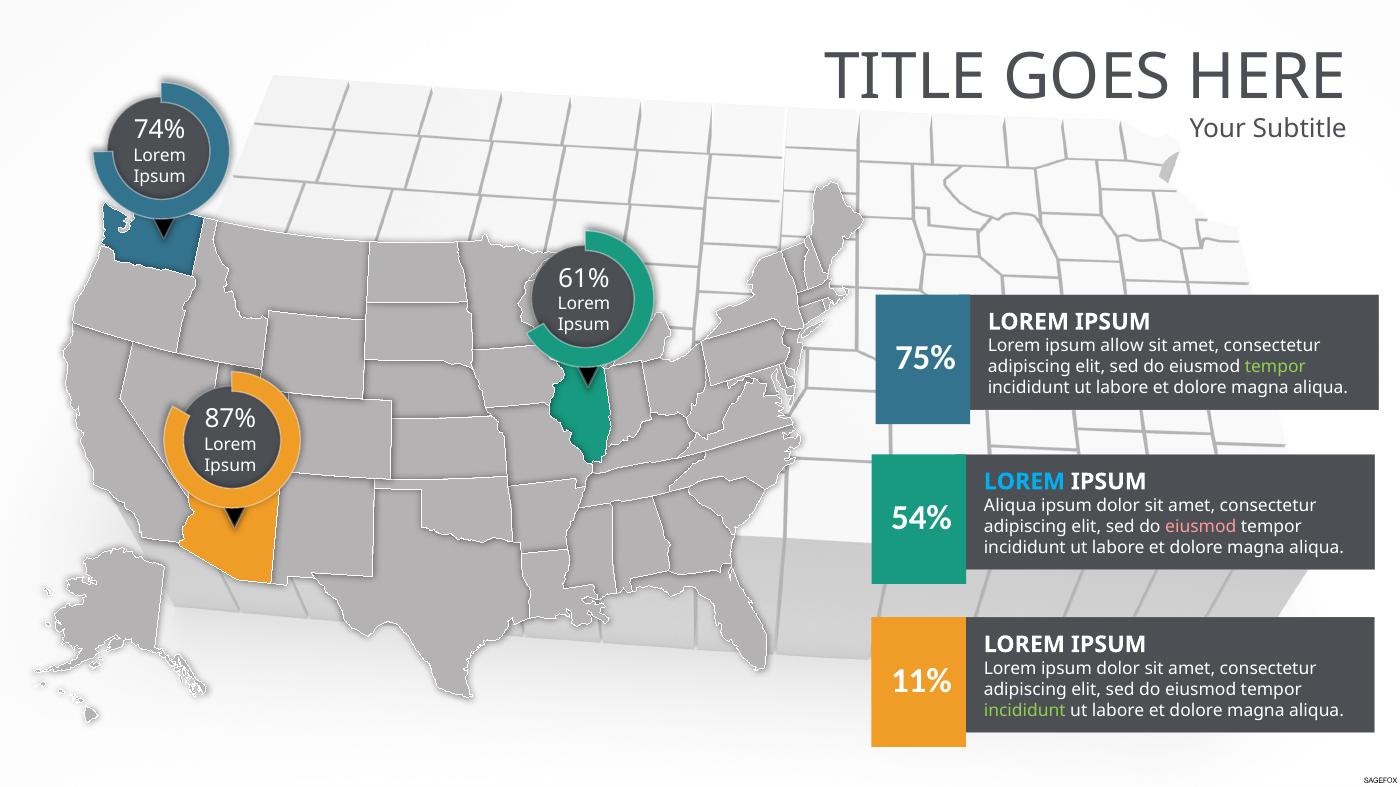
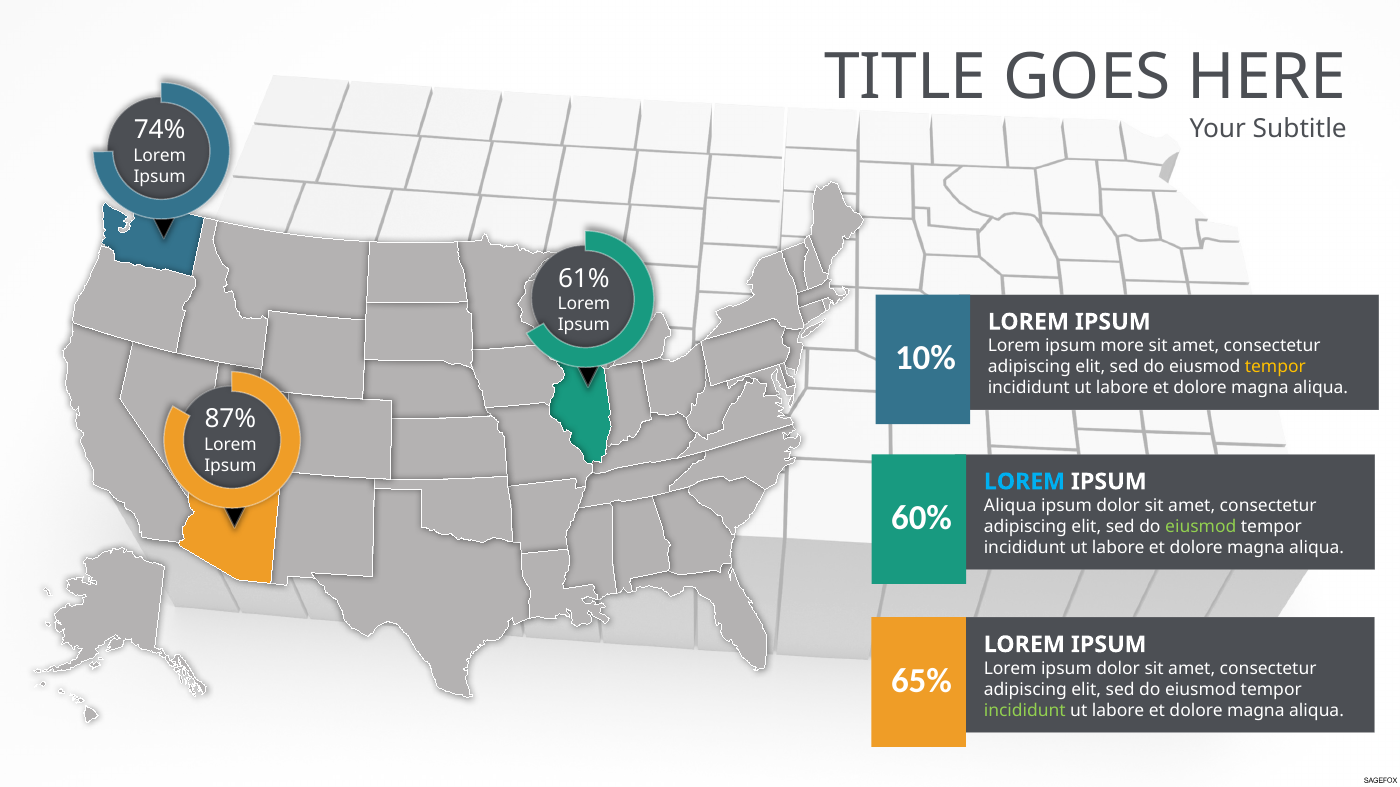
allow: allow -> more
75%: 75% -> 10%
tempor at (1275, 367) colour: light green -> yellow
54%: 54% -> 60%
eiusmod at (1201, 527) colour: pink -> light green
11%: 11% -> 65%
